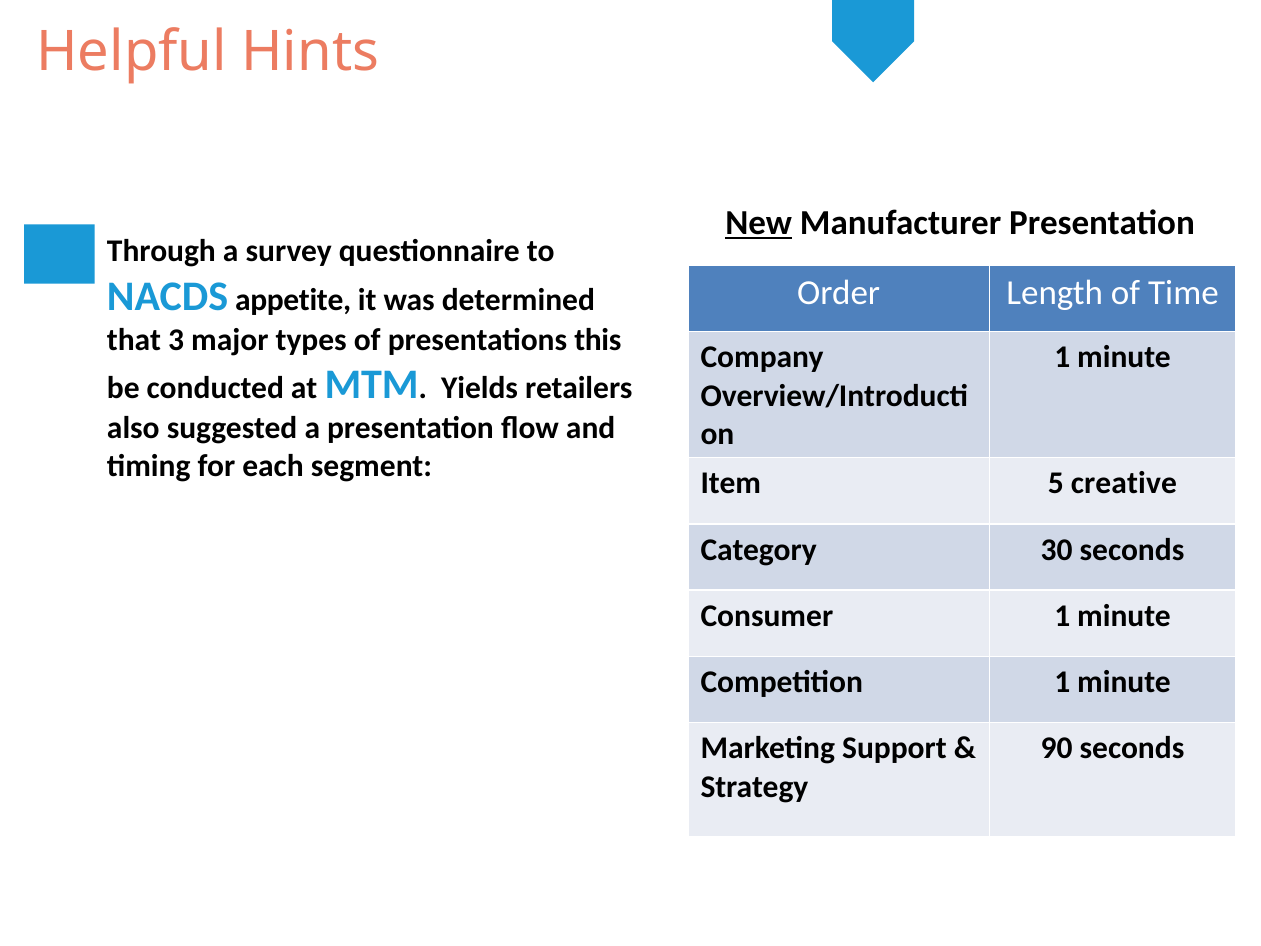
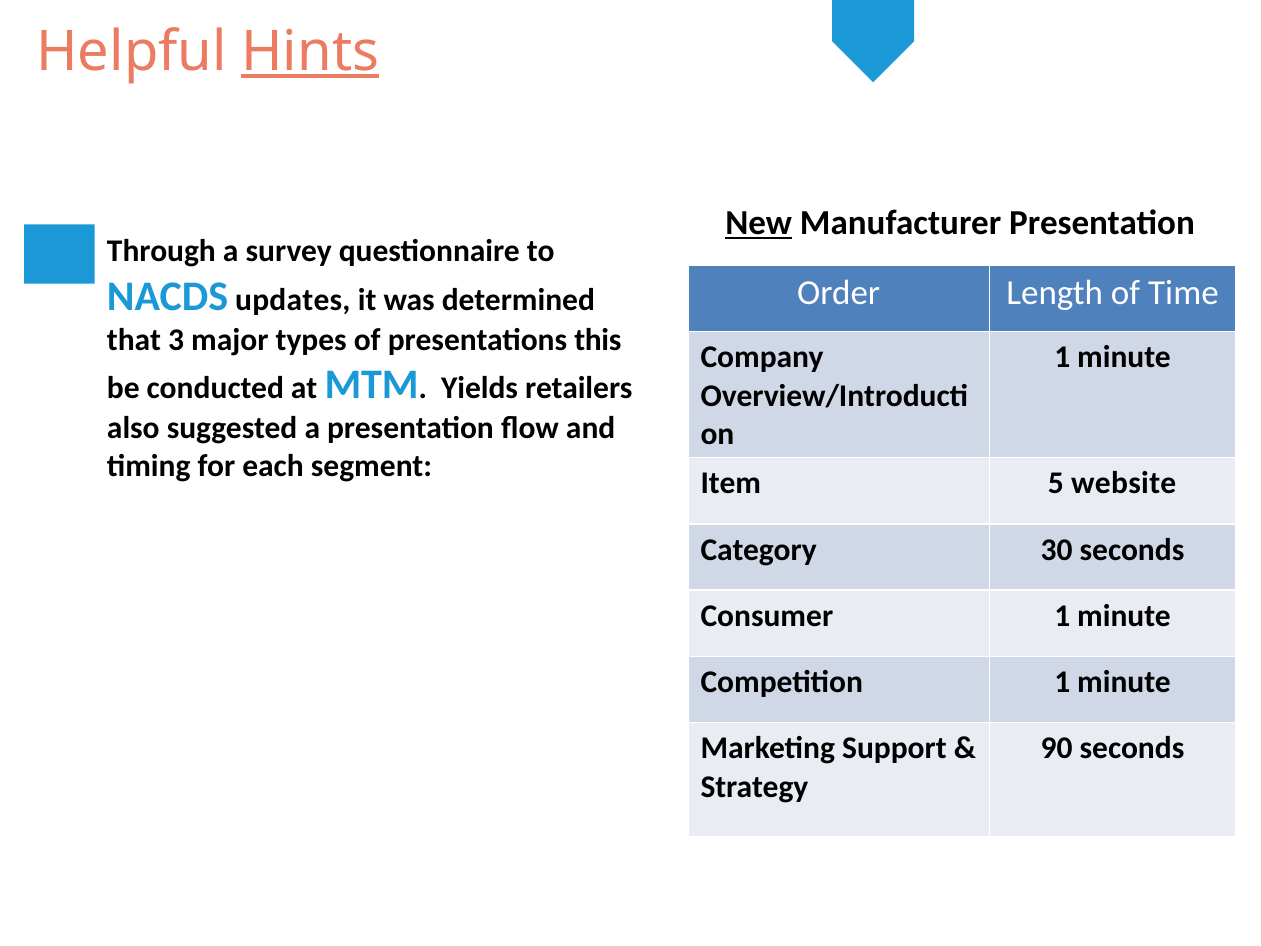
Hints underline: none -> present
appetite: appetite -> updates
creative: creative -> website
